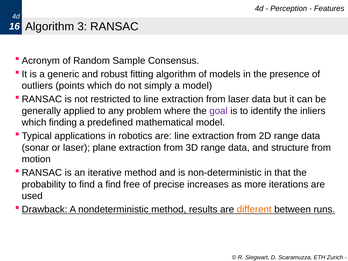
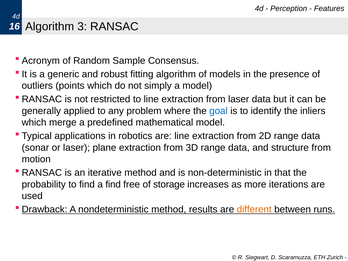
goal colour: purple -> blue
finding: finding -> merge
precise: precise -> storage
